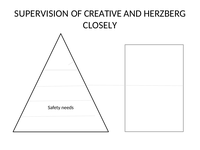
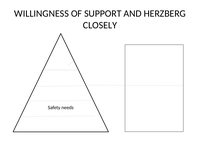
SUPERVISION: SUPERVISION -> WILLINGNESS
CREATIVE: CREATIVE -> SUPPORT
